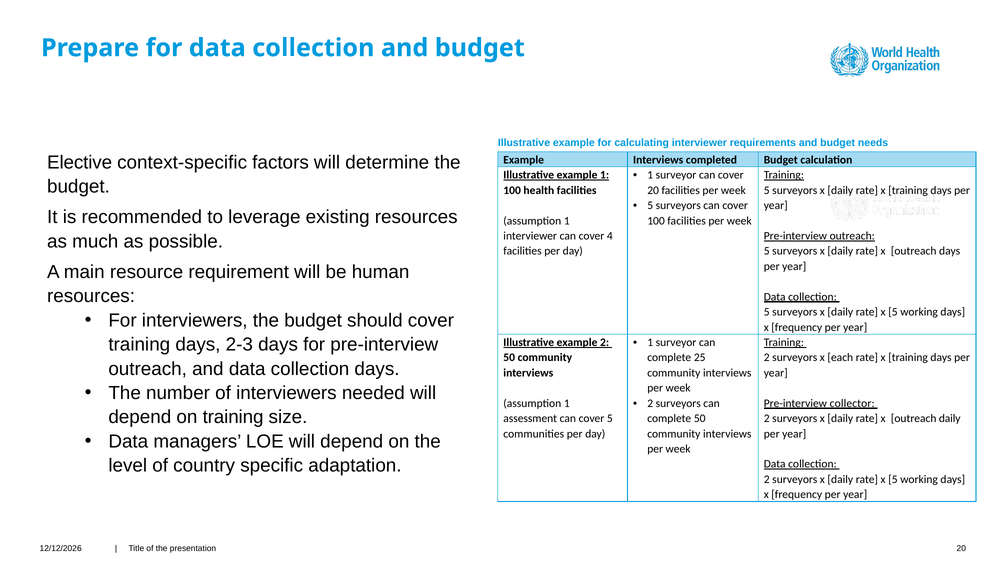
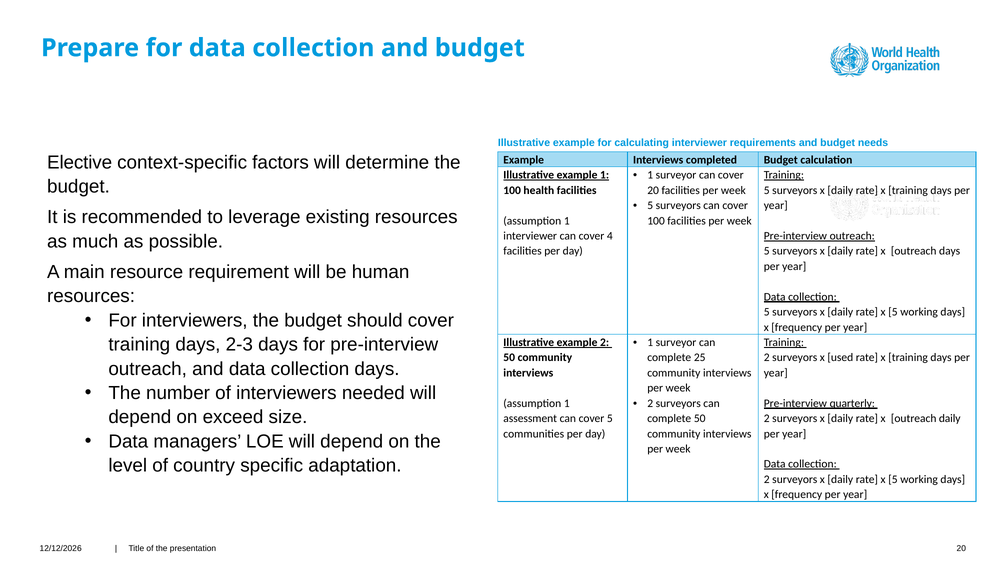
each: each -> used
collector: collector -> quarterly
on training: training -> exceed
